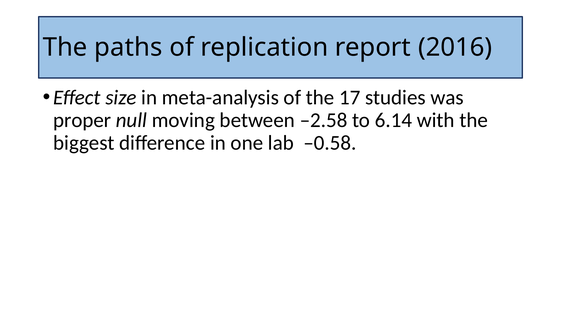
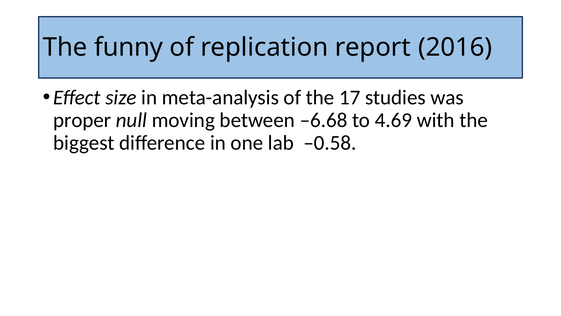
paths: paths -> funny
–2.58: –2.58 -> –6.68
6.14: 6.14 -> 4.69
